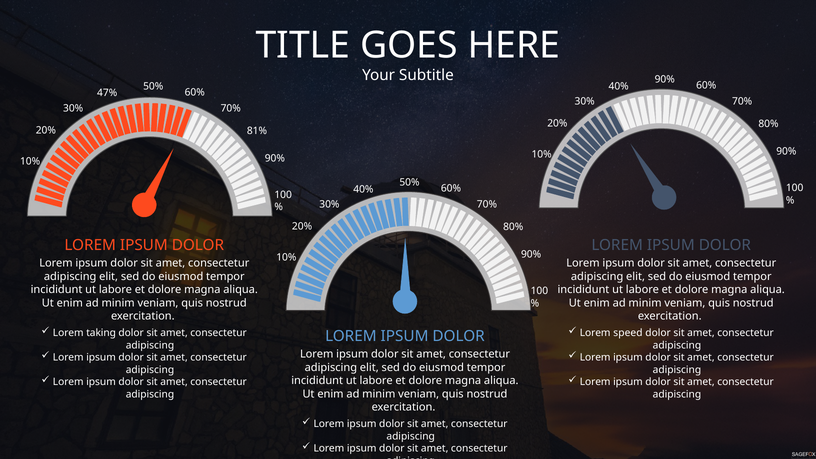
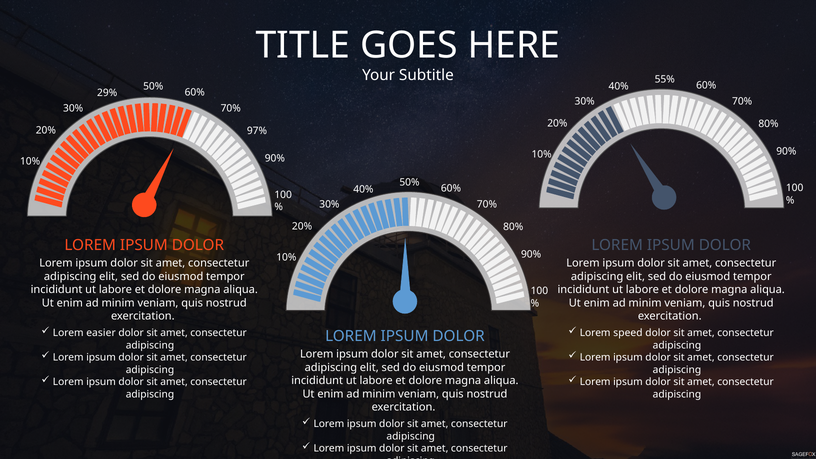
90% at (665, 79): 90% -> 55%
47%: 47% -> 29%
81%: 81% -> 97%
taking: taking -> easier
